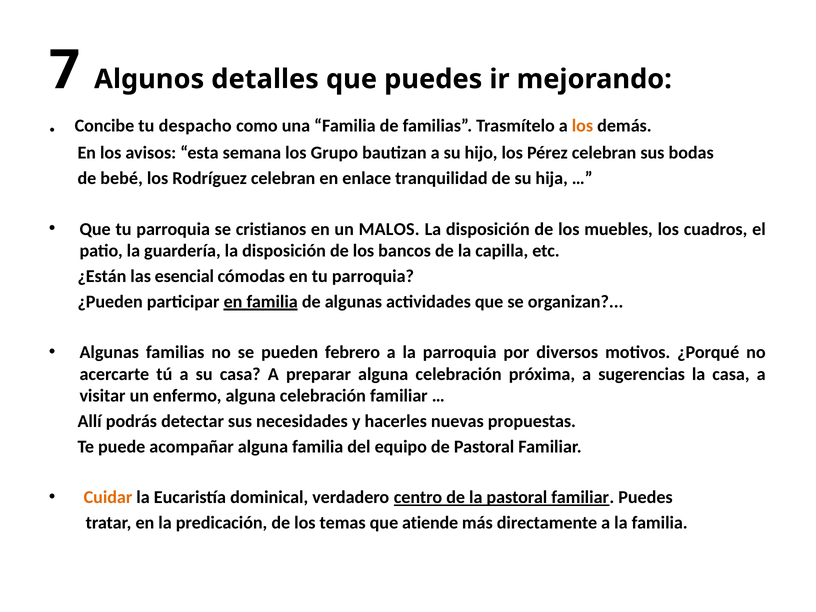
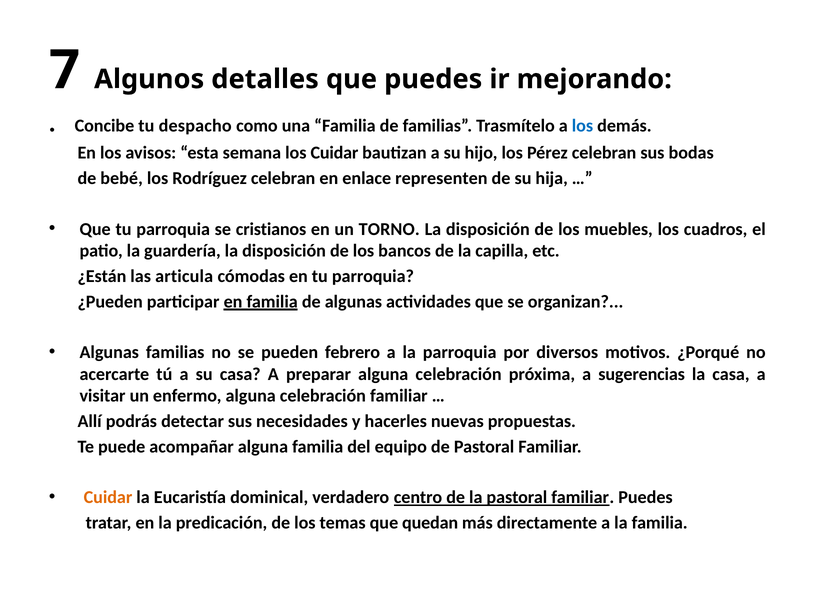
los at (582, 126) colour: orange -> blue
los Grupo: Grupo -> Cuidar
tranquilidad: tranquilidad -> representen
MALOS: MALOS -> TORNO
esencial: esencial -> articula
atiende: atiende -> quedan
